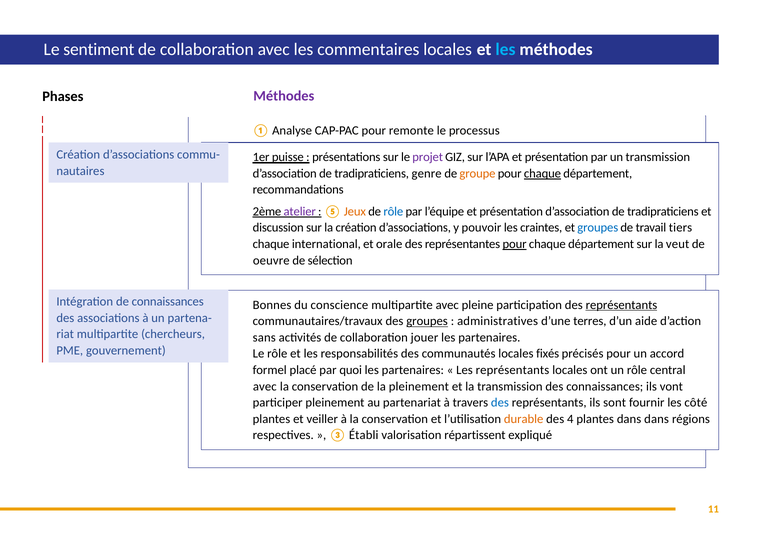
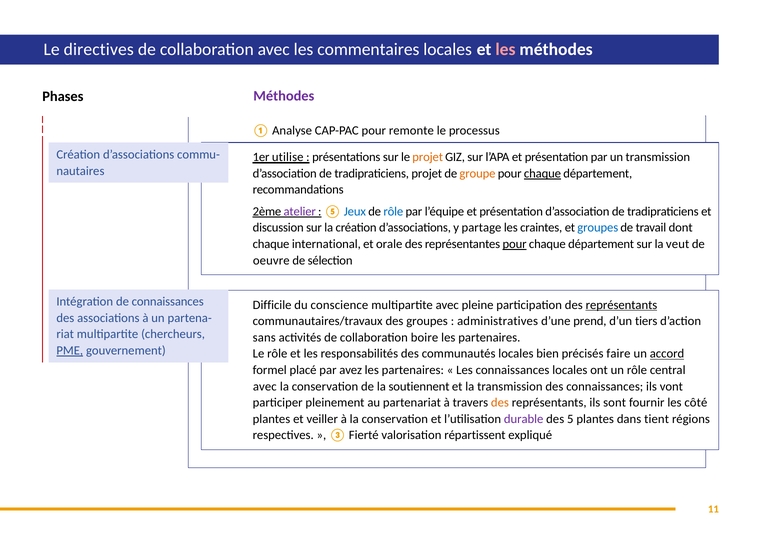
sentiment: sentiment -> directives
les at (505, 50) colour: light blue -> pink
puisse: puisse -> utilise
projet at (428, 157) colour: purple -> orange
tradipraticiens genre: genre -> projet
Jeux colour: orange -> blue
pouvoir: pouvoir -> partage
tiers: tiers -> dont
Bonnes: Bonnes -> Difficile
groupes at (427, 321) underline: present -> none
terres: terres -> prend
aide: aide -> tiers
jouer: jouer -> boire
PME underline: none -> present
fixés: fixés -> bien
précisés pour: pour -> faire
accord underline: none -> present
quoi: quoi -> avez
Les représentants: représentants -> connaissances
la pleinement: pleinement -> soutiennent
des at (500, 403) colour: blue -> orange
durable colour: orange -> purple
4: 4 -> 5
dans dans: dans -> tient
Établi: Établi -> Fierté
